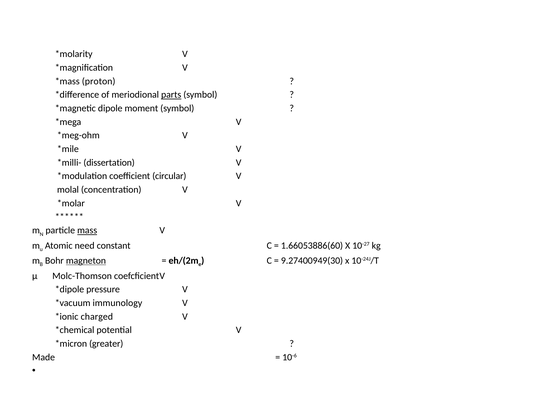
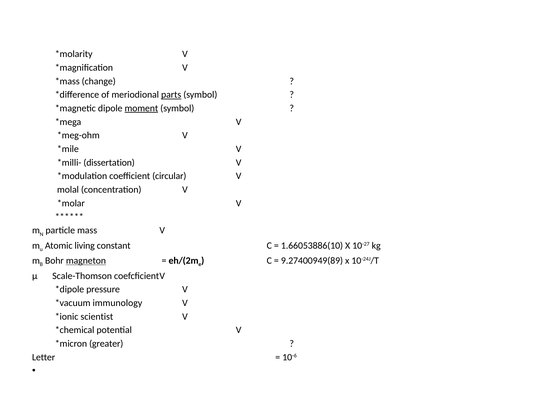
proton: proton -> change
moment underline: none -> present
mass underline: present -> none
need: need -> living
1.66053886(60: 1.66053886(60 -> 1.66053886(10
9.27400949(30: 9.27400949(30 -> 9.27400949(89
Molc-Thomson: Molc-Thomson -> Scale-Thomson
charged: charged -> scientist
Made: Made -> Letter
